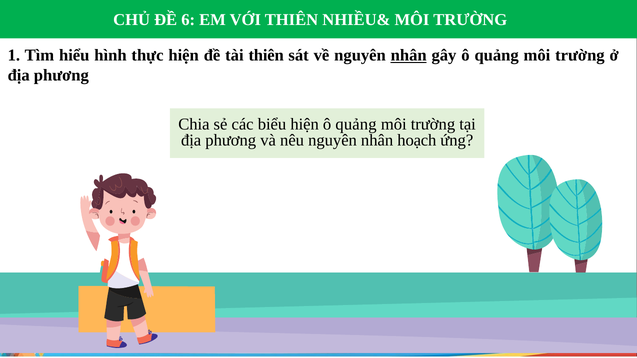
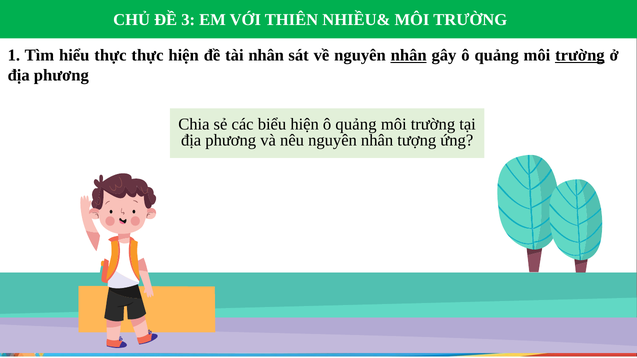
6: 6 -> 3
hiểu hình: hình -> thực
tài thiên: thiên -> nhân
trường at (580, 56) underline: none -> present
hoạch: hoạch -> tượng
